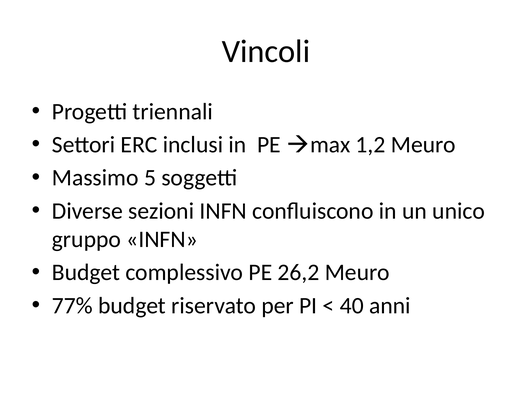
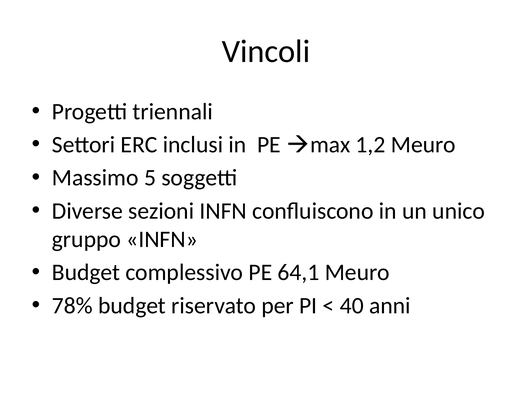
26,2: 26,2 -> 64,1
77%: 77% -> 78%
